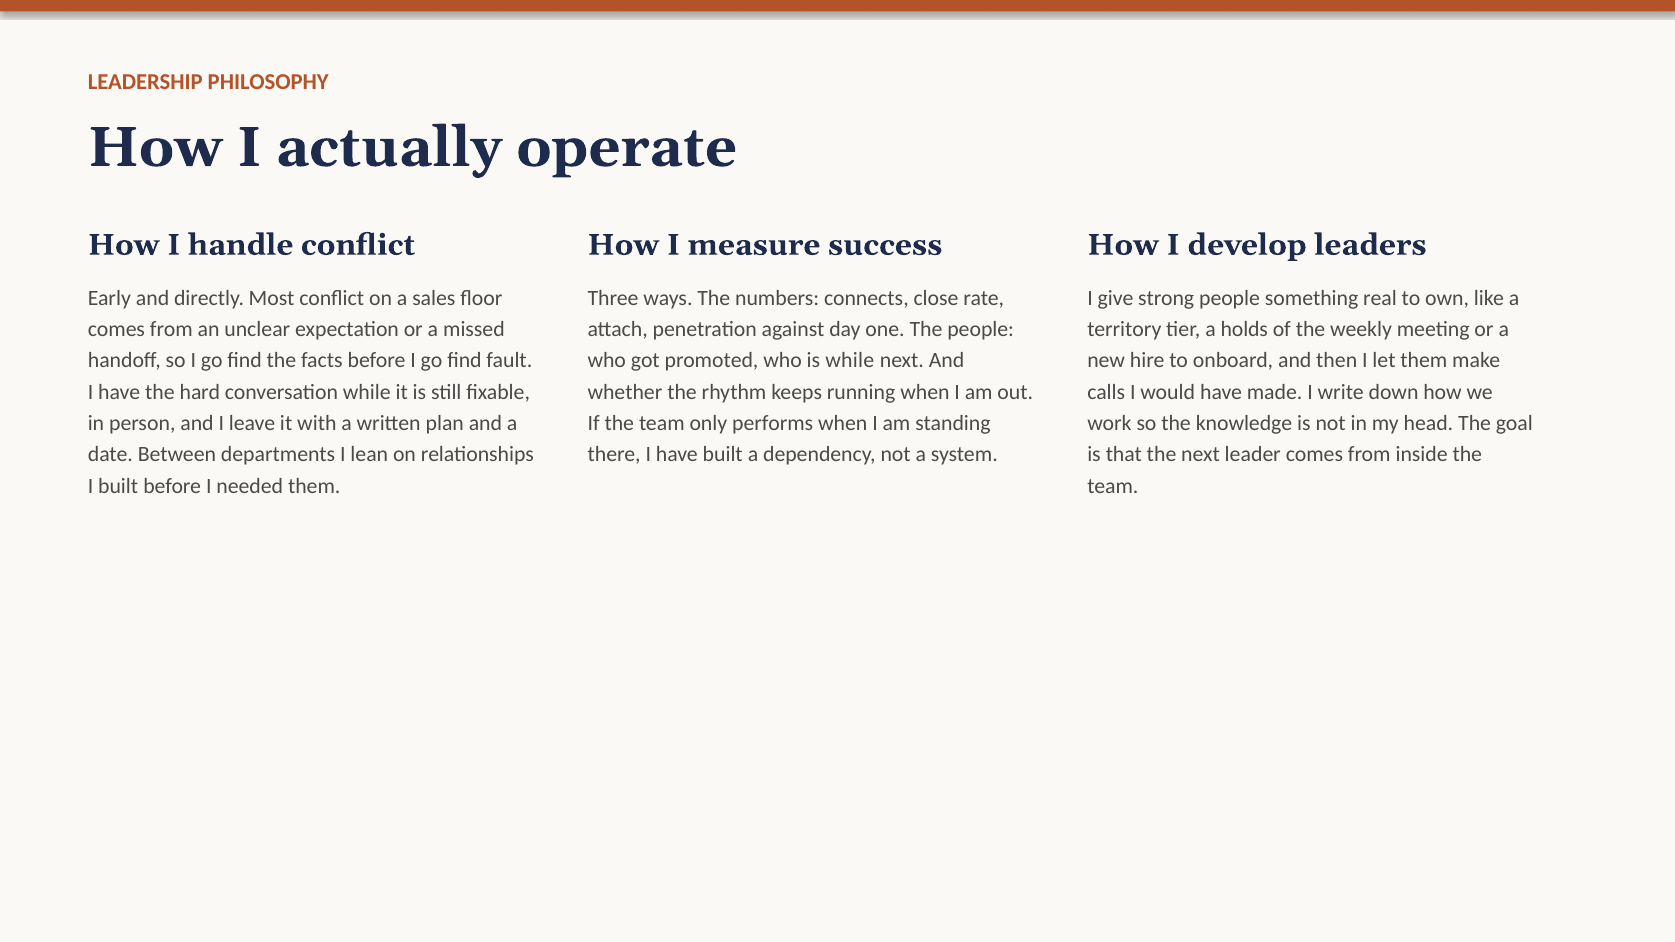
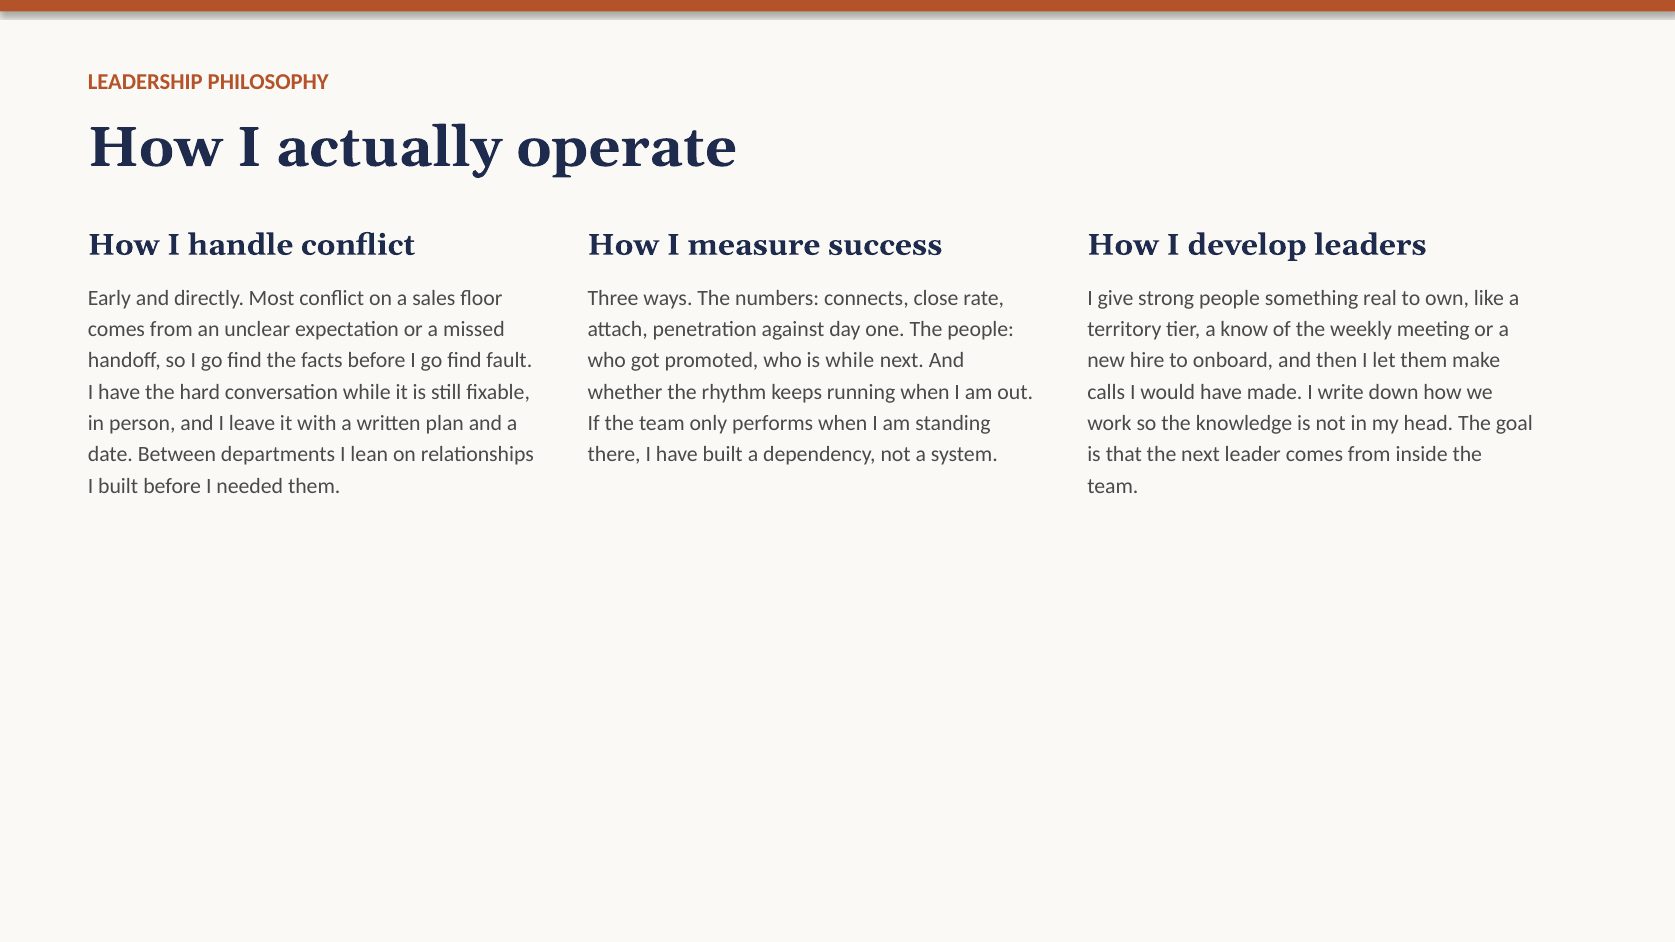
holds: holds -> know
